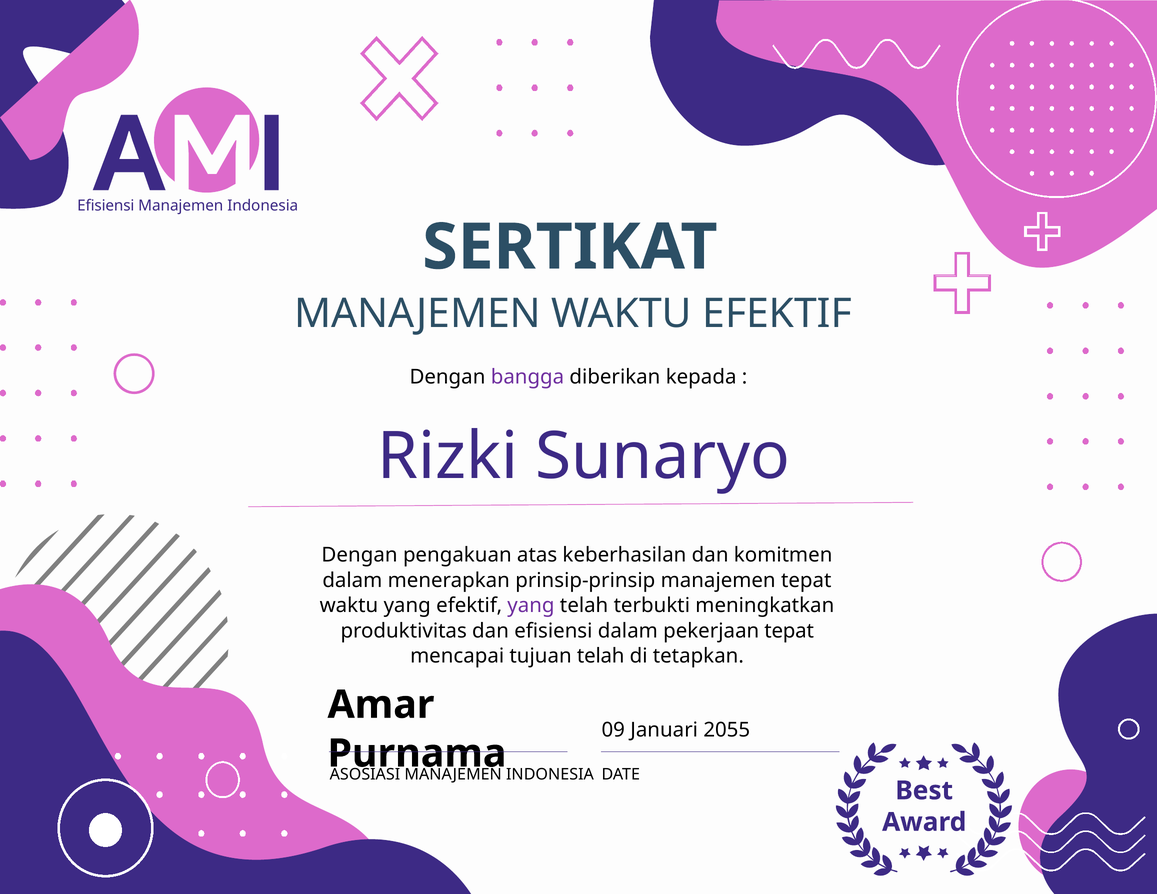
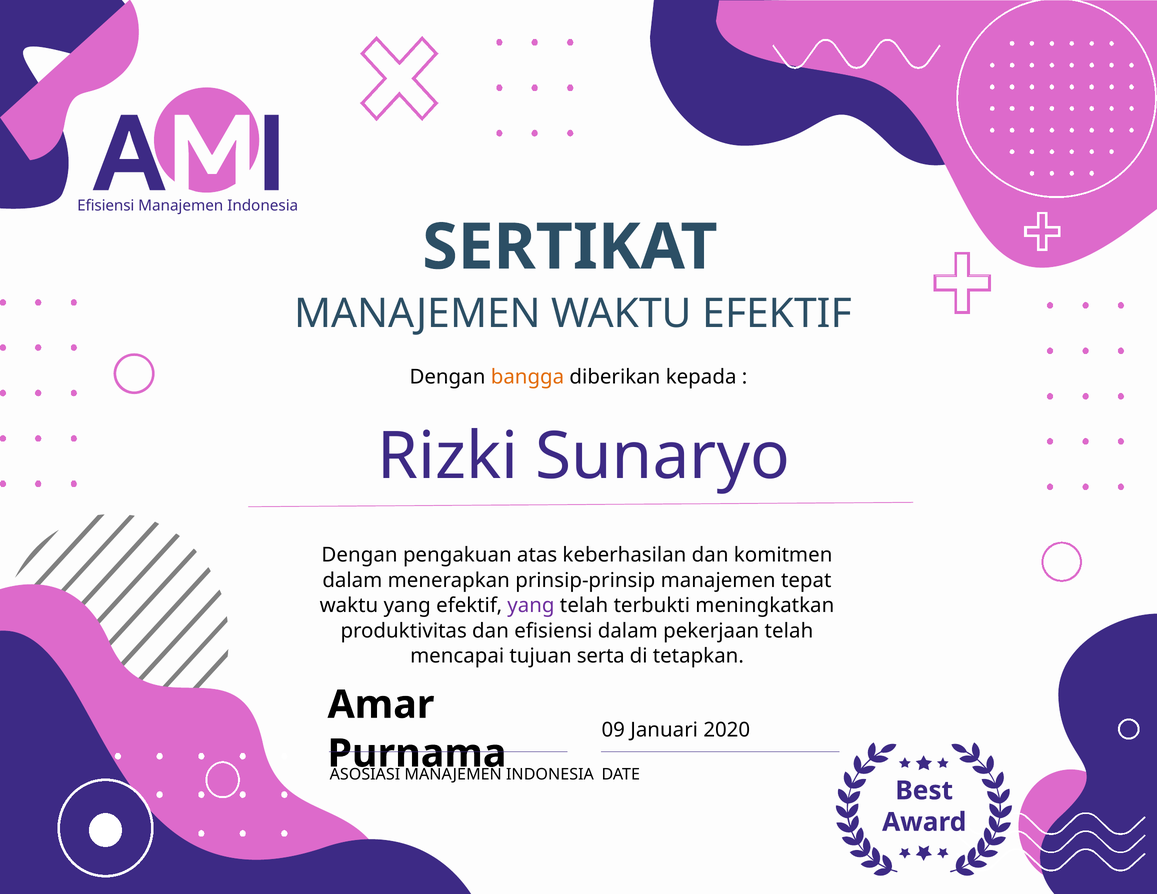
bangga colour: purple -> orange
pekerjaan tepat: tepat -> telah
tujuan telah: telah -> serta
2055: 2055 -> 2020
